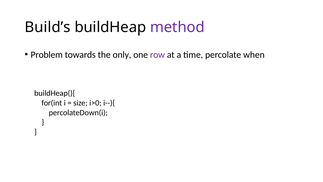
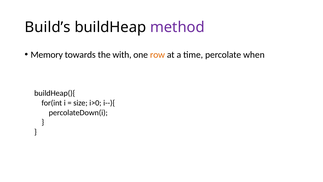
Problem: Problem -> Memory
only: only -> with
row colour: purple -> orange
